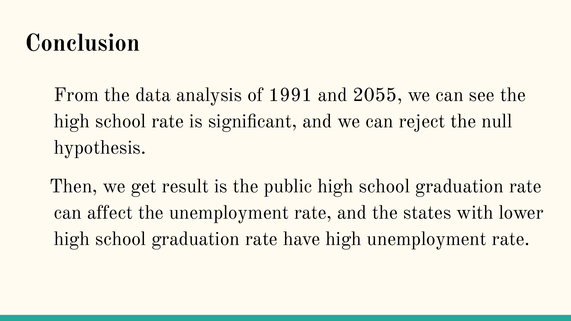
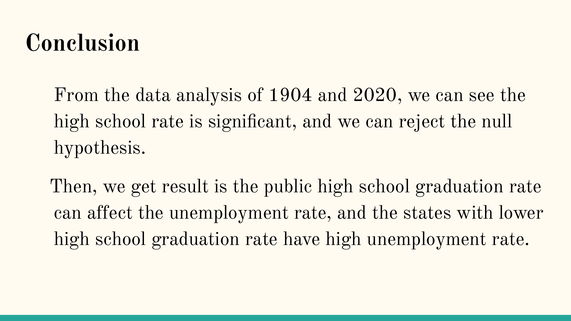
1991: 1991 -> 1904
2055: 2055 -> 2020
